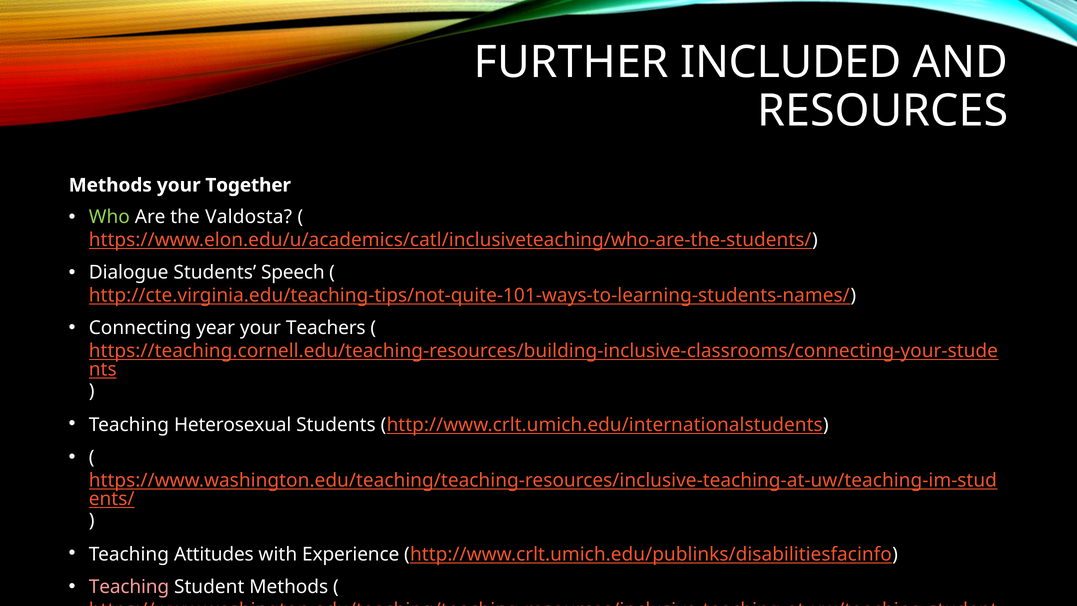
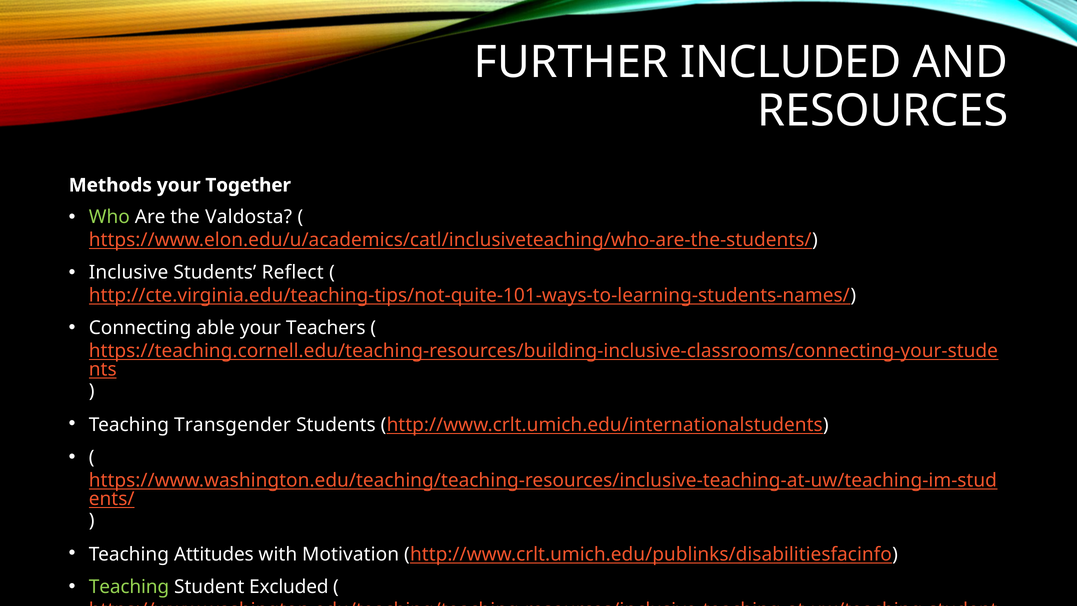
Dialogue: Dialogue -> Inclusive
Speech: Speech -> Reflect
year: year -> able
Heterosexual: Heterosexual -> Transgender
Experience: Experience -> Motivation
Teaching at (129, 587) colour: pink -> light green
Student Methods: Methods -> Excluded
